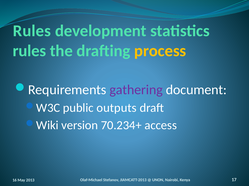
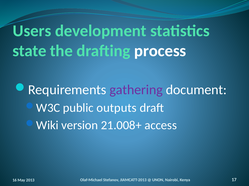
Rules at (32, 31): Rules -> Users
rules at (29, 51): rules -> state
process colour: yellow -> white
70.234+: 70.234+ -> 21.008+
